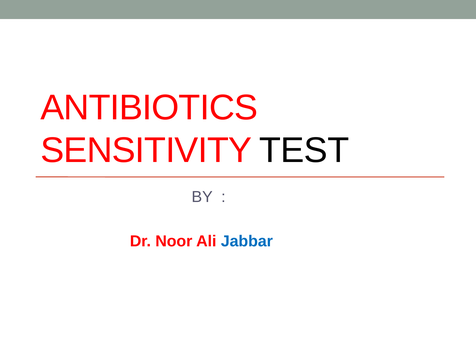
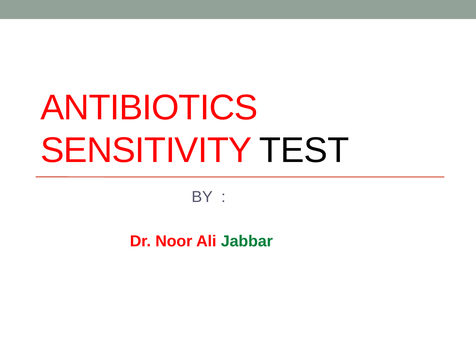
Jabbar colour: blue -> green
